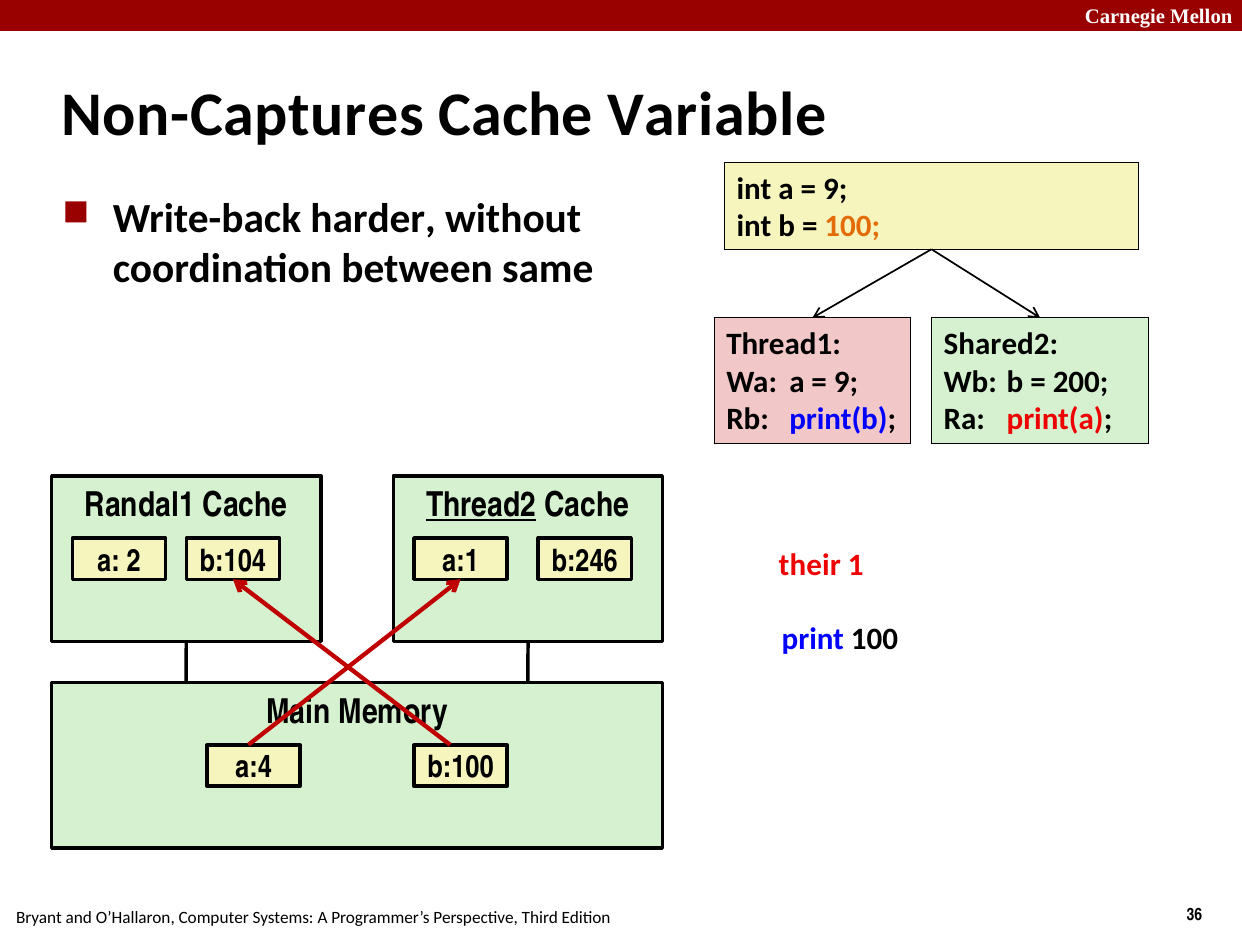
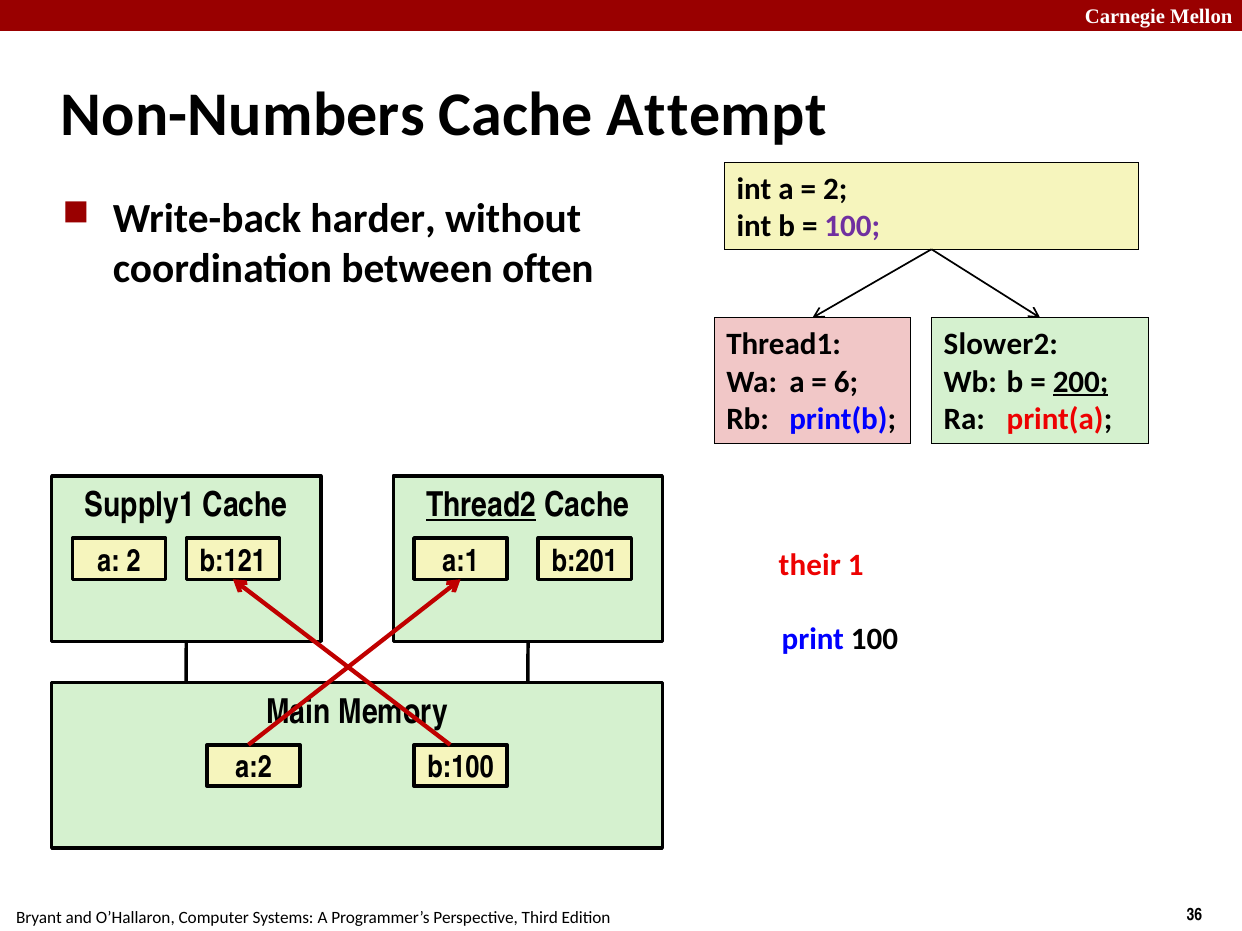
Non-Captures: Non-Captures -> Non-Numbers
Variable: Variable -> Attempt
9 at (835, 190): 9 -> 2
100 at (852, 227) colour: orange -> purple
same: same -> often
Shared2: Shared2 -> Slower2
9 at (846, 382): 9 -> 6
200 underline: none -> present
Randal1: Randal1 -> Supply1
b:104: b:104 -> b:121
b:246: b:246 -> b:201
a:4: a:4 -> a:2
